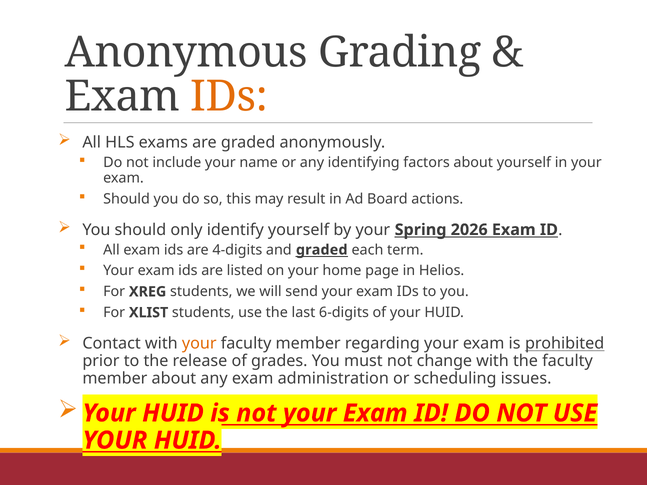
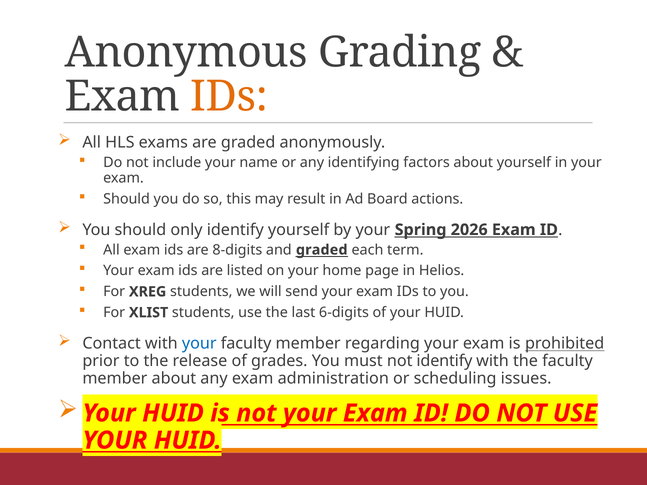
4-digits: 4-digits -> 8-digits
your at (199, 344) colour: orange -> blue
not change: change -> identify
